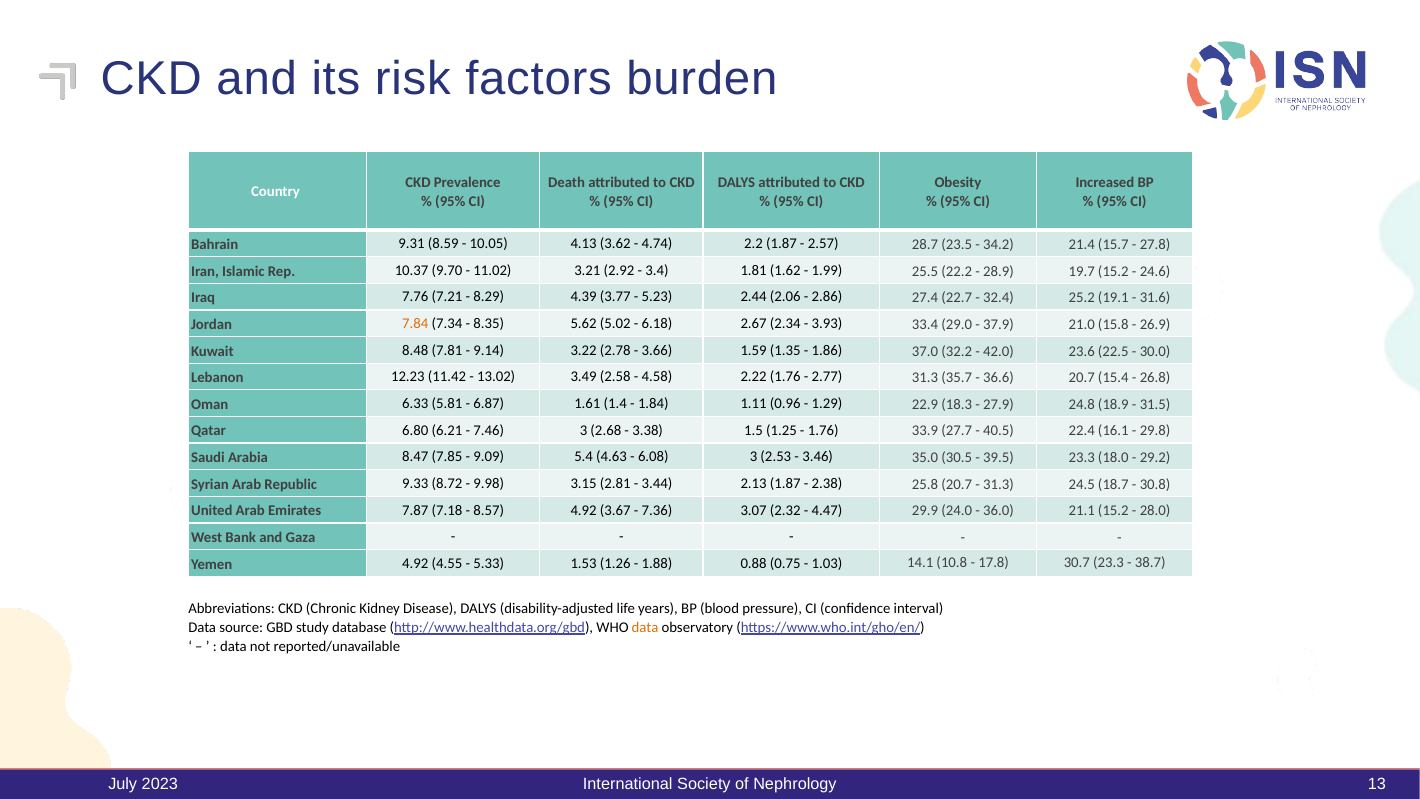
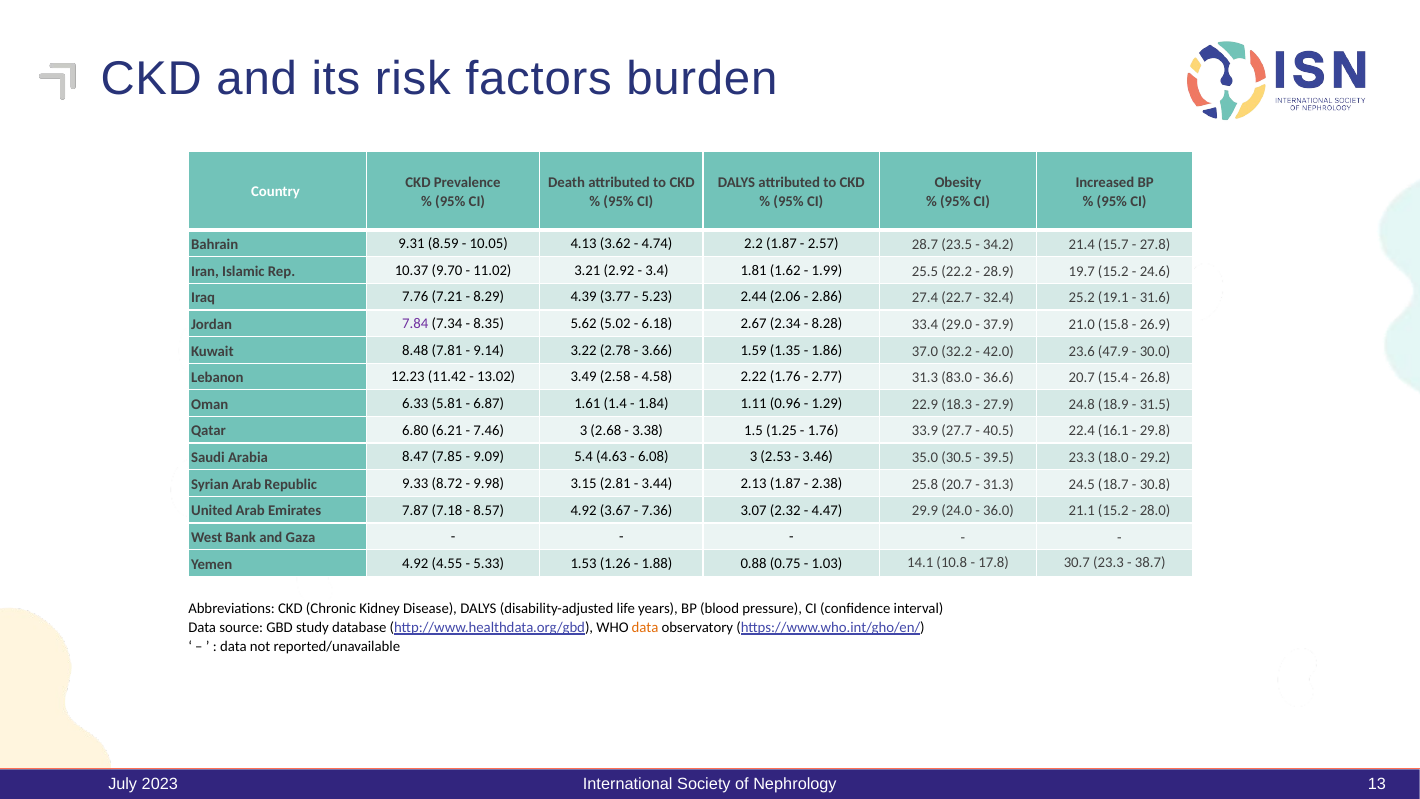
7.84 colour: orange -> purple
3.93: 3.93 -> 8.28
22.5: 22.5 -> 47.9
35.7: 35.7 -> 83.0
